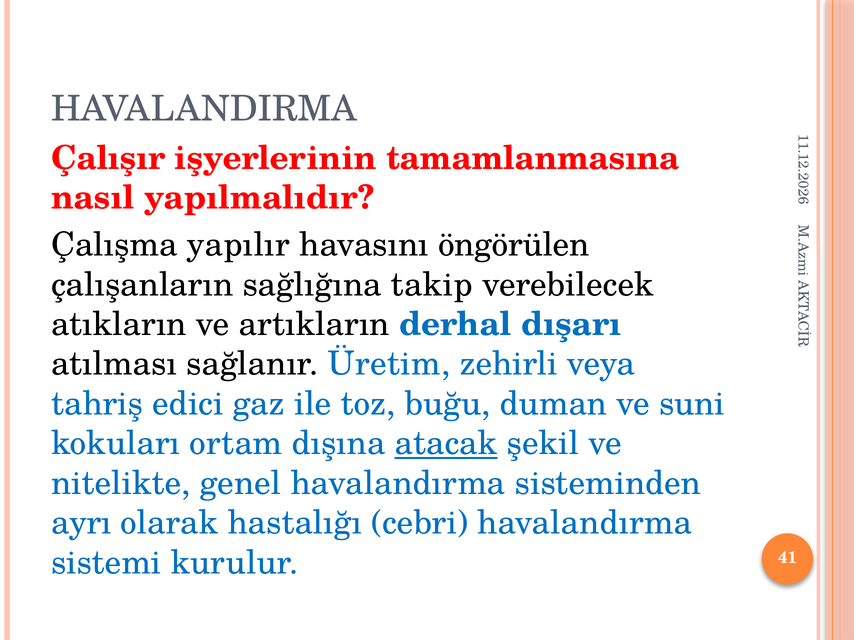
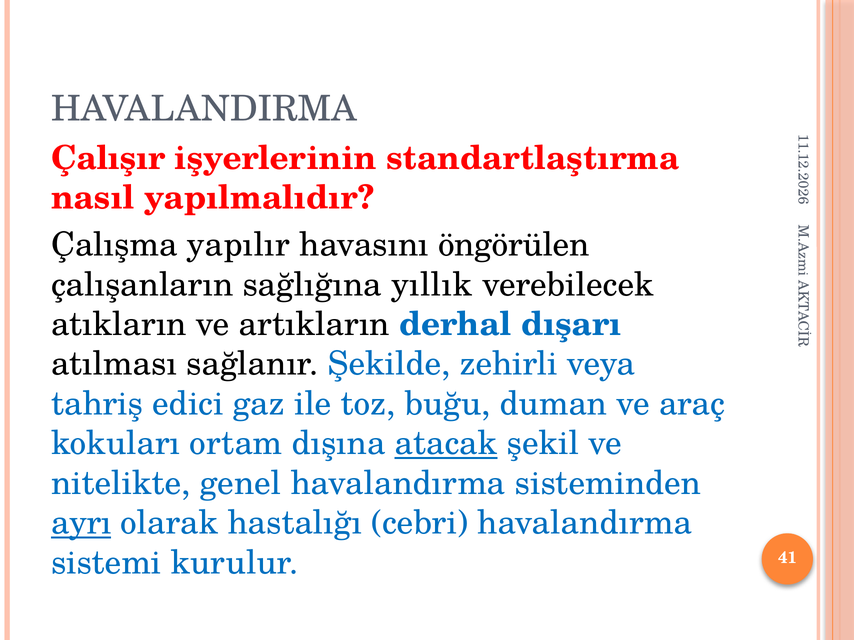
tamamlanmasına: tamamlanmasına -> standartlaştırma
takip: takip -> yıllık
Üretim: Üretim -> Şekilde
suni: suni -> araç
ayrı underline: none -> present
